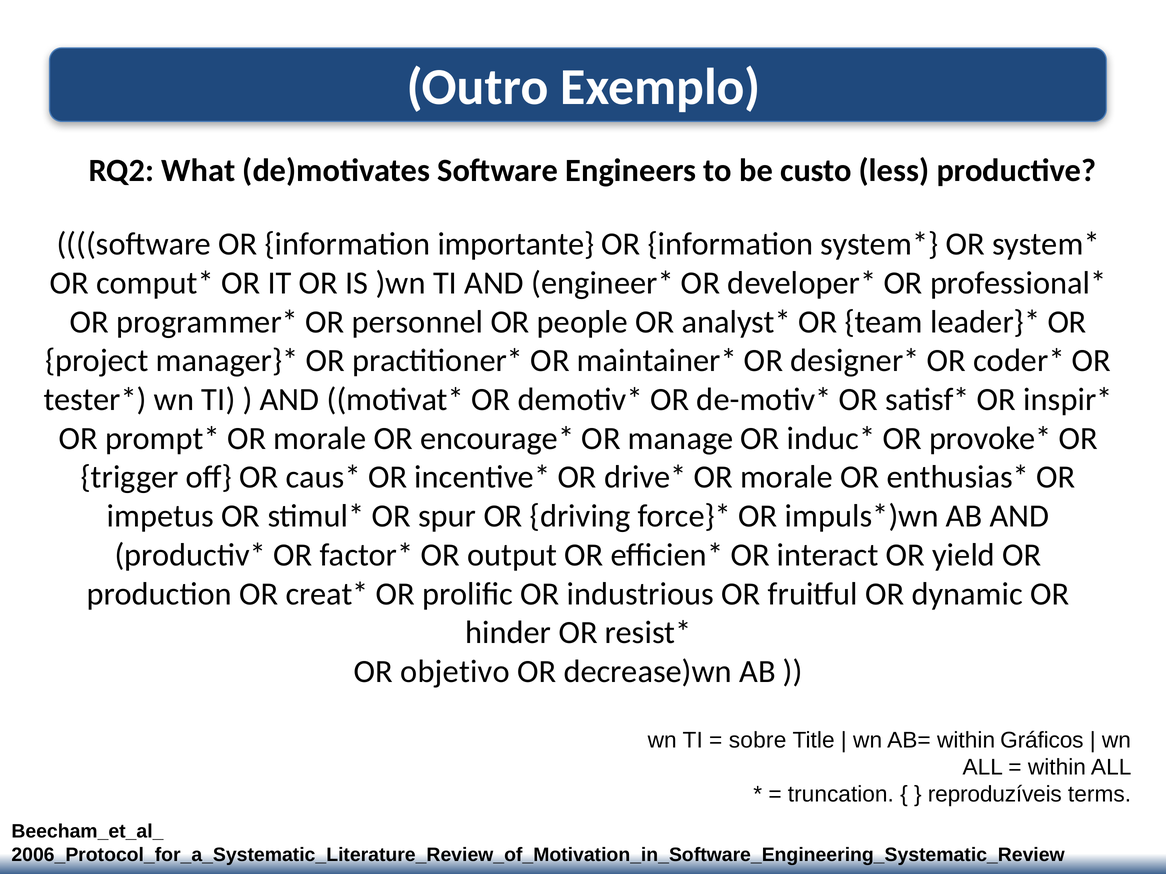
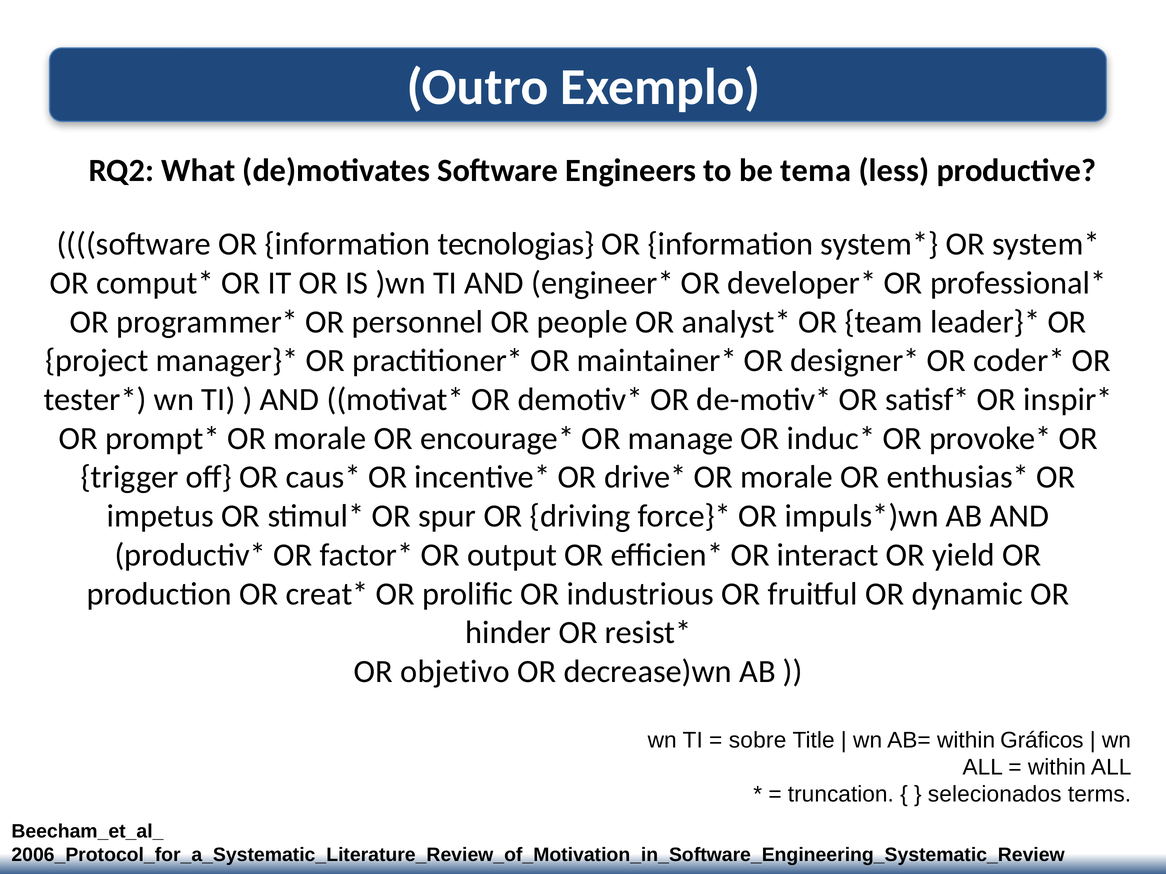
custo: custo -> tema
importante: importante -> tecnologias
reproduzíveis: reproduzíveis -> selecionados
